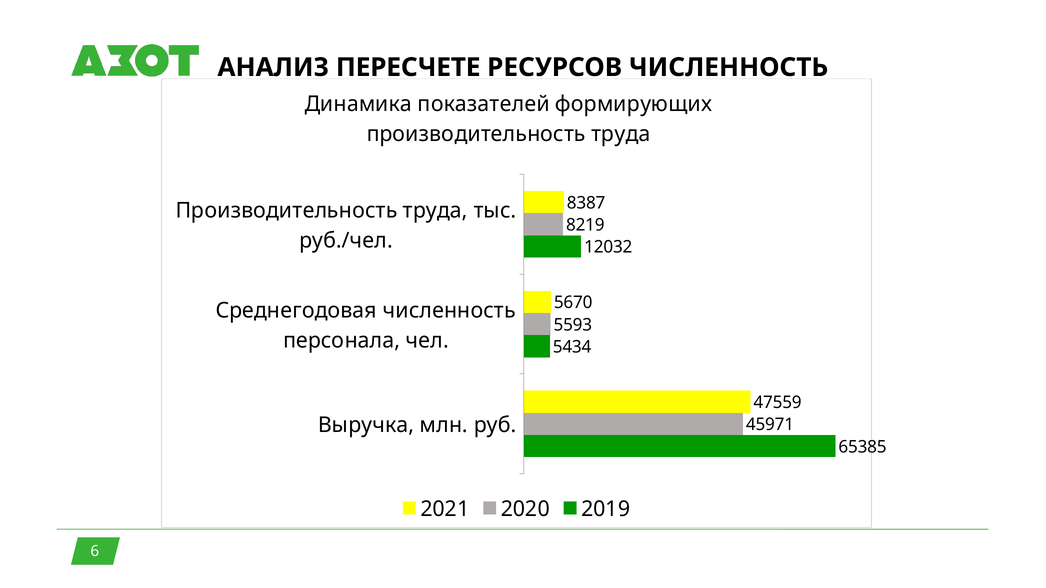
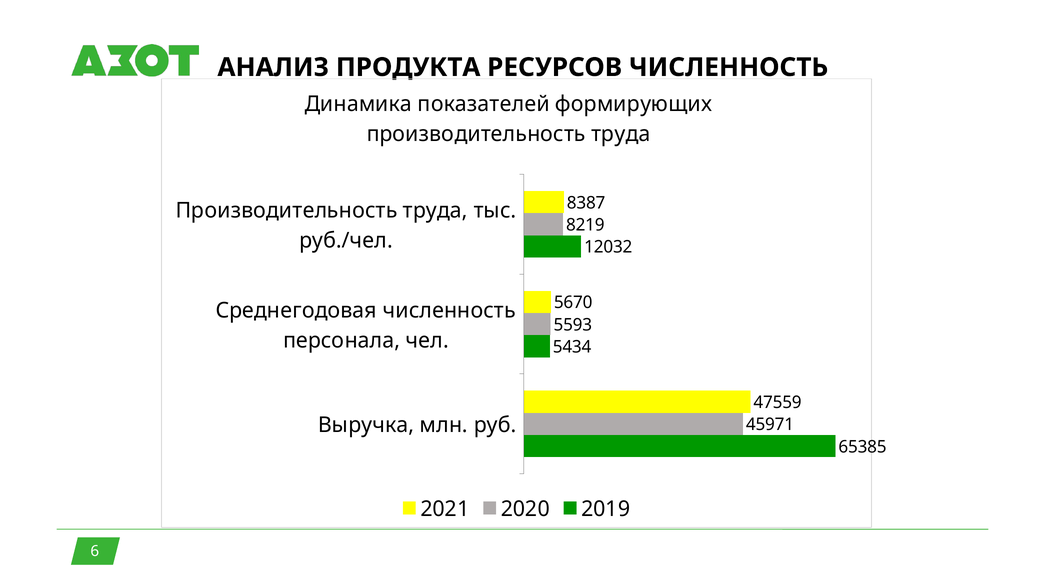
ПЕРЕСЧЕТЕ: ПЕРЕСЧЕТЕ -> ПРОДУКТА
